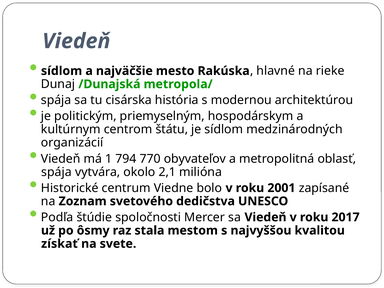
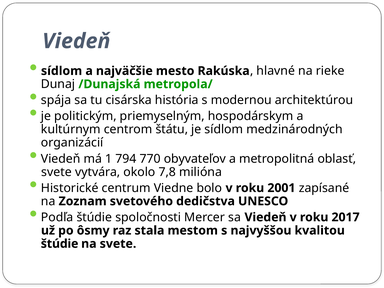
spája at (56, 172): spája -> svete
2,1: 2,1 -> 7,8
získať at (59, 244): získať -> štúdie
